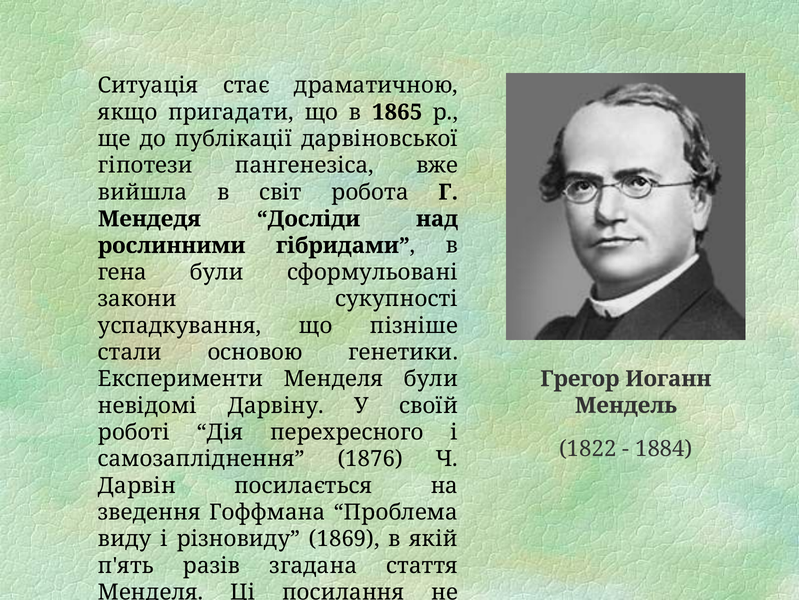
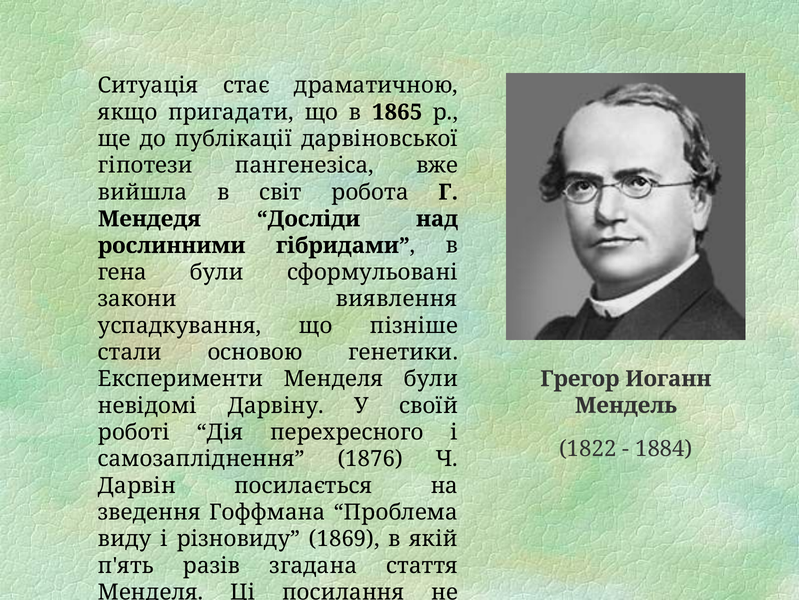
сукупності: сукупності -> виявлення
